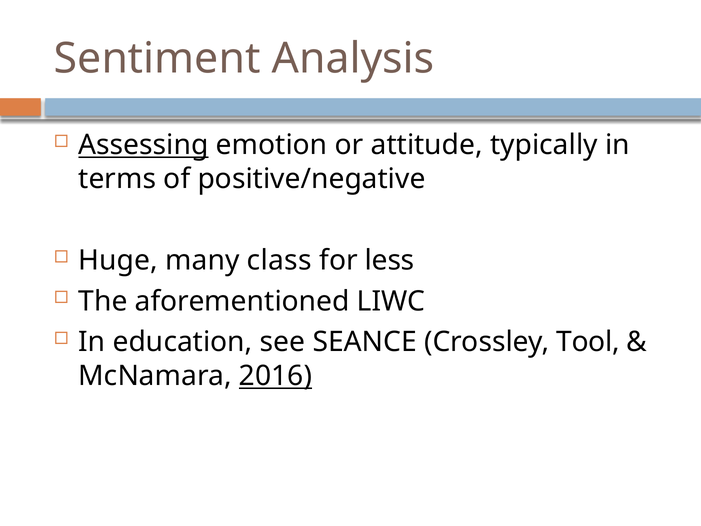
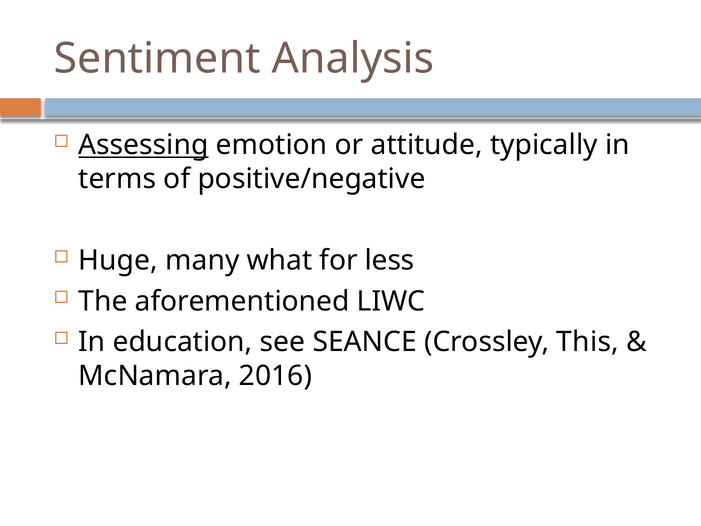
class: class -> what
Tool: Tool -> This
2016 underline: present -> none
